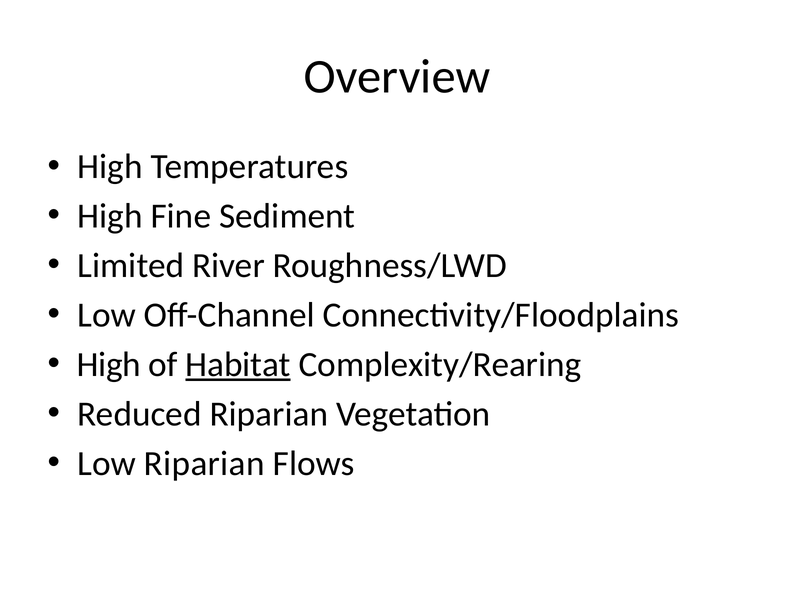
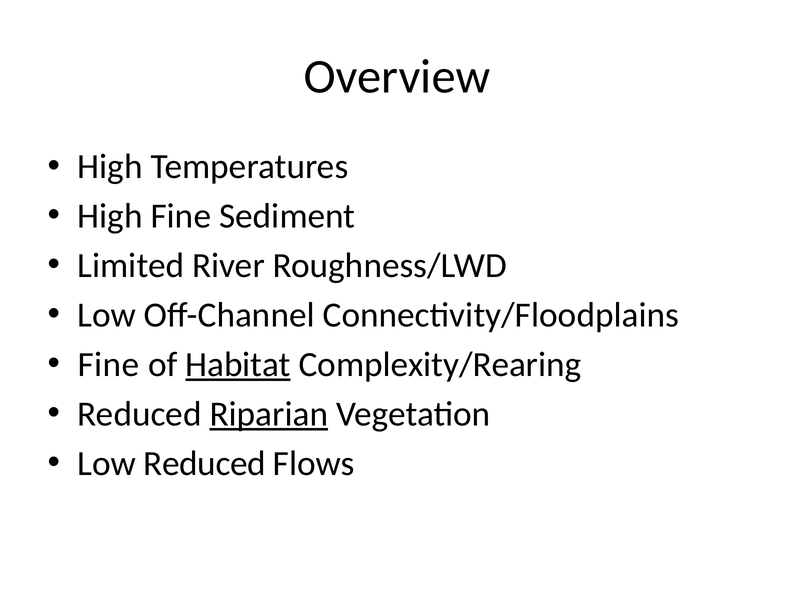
High at (109, 364): High -> Fine
Riparian at (269, 414) underline: none -> present
Low Riparian: Riparian -> Reduced
